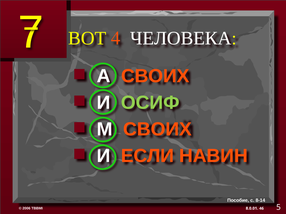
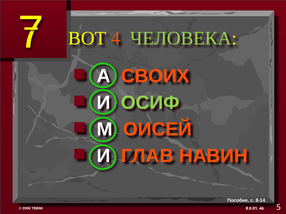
ЧЕЛОВЕКА colour: white -> light green
СВОИХ at (158, 130): СВОИХ -> OИСЕЙ
ЕСЛИ: ЕСЛИ -> ГЛАВ
